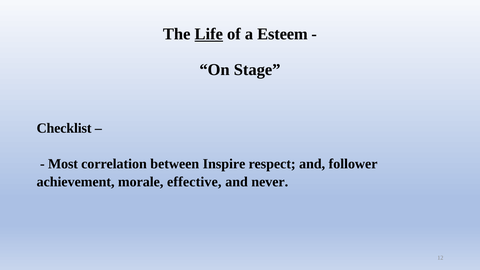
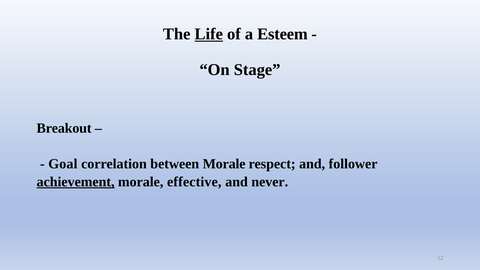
Checklist: Checklist -> Breakout
Most: Most -> Goal
between Inspire: Inspire -> Morale
achievement underline: none -> present
